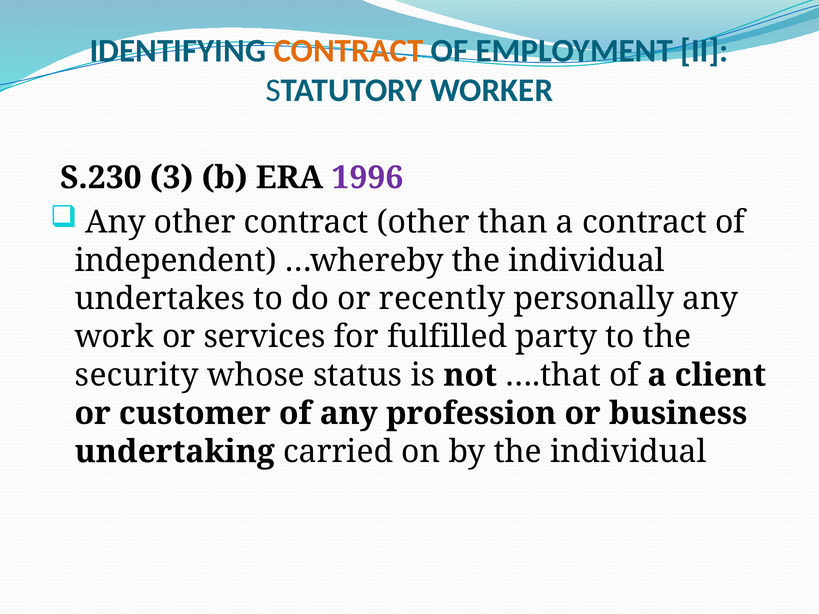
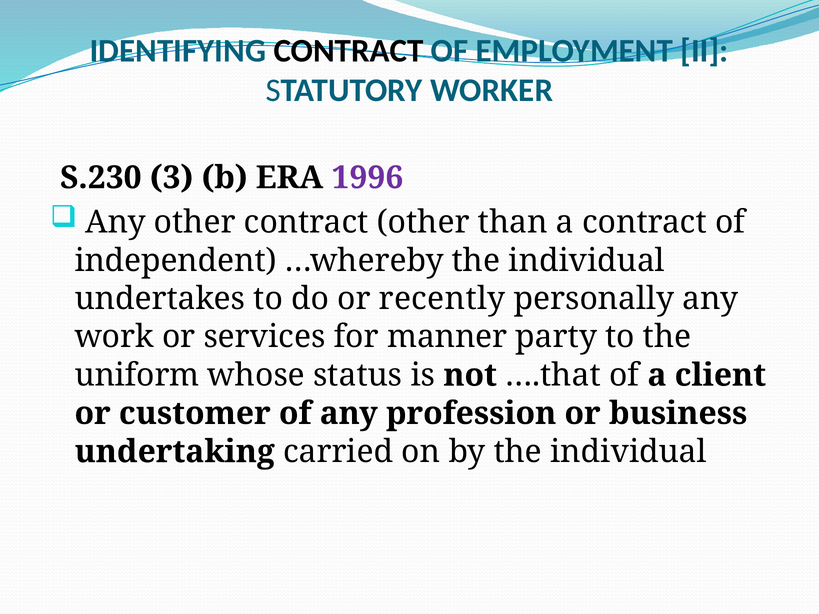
CONTRACT at (348, 51) colour: orange -> black
fulfilled: fulfilled -> manner
security: security -> uniform
